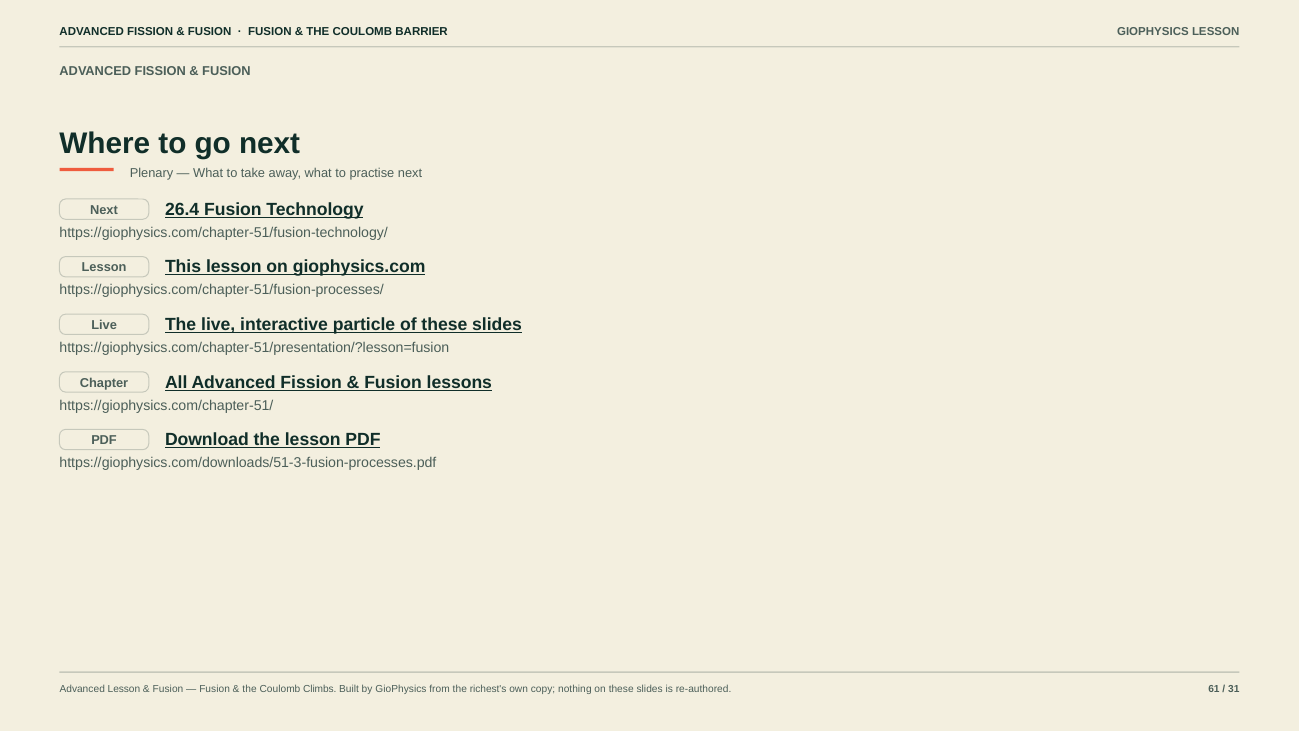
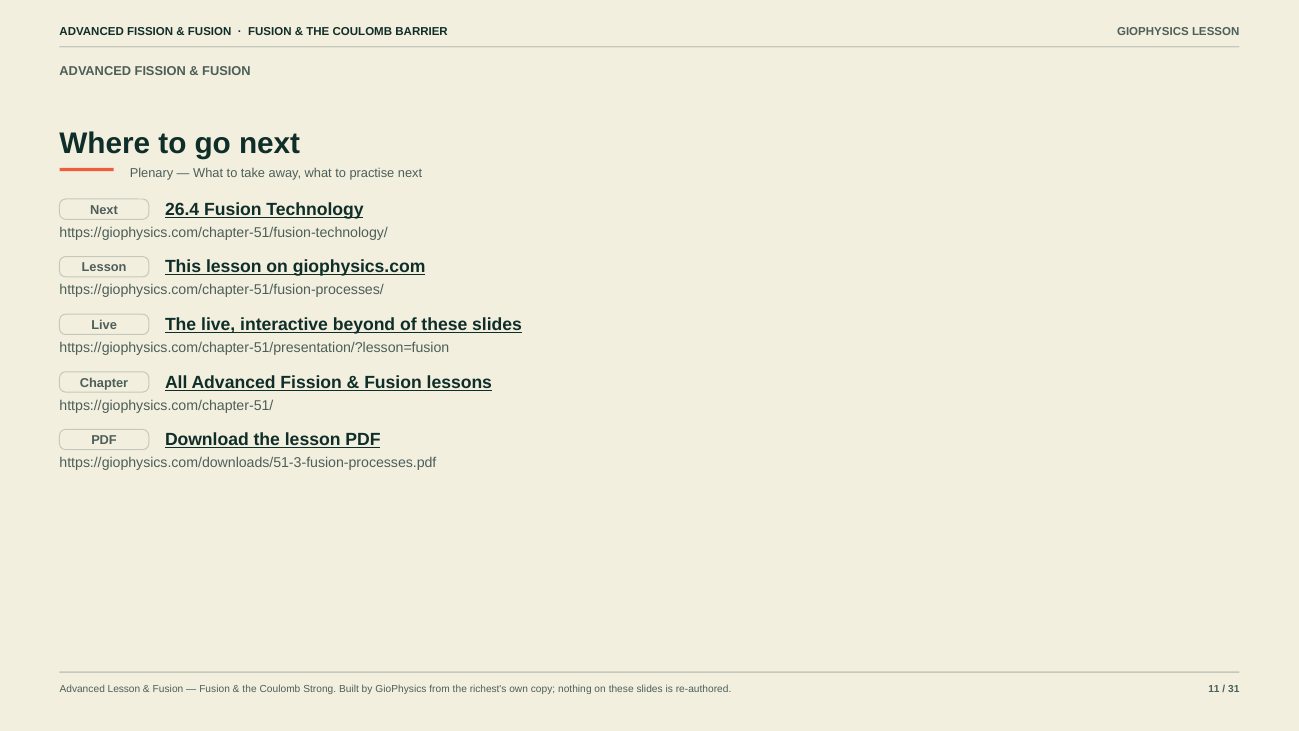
particle: particle -> beyond
Climbs: Climbs -> Strong
61: 61 -> 11
